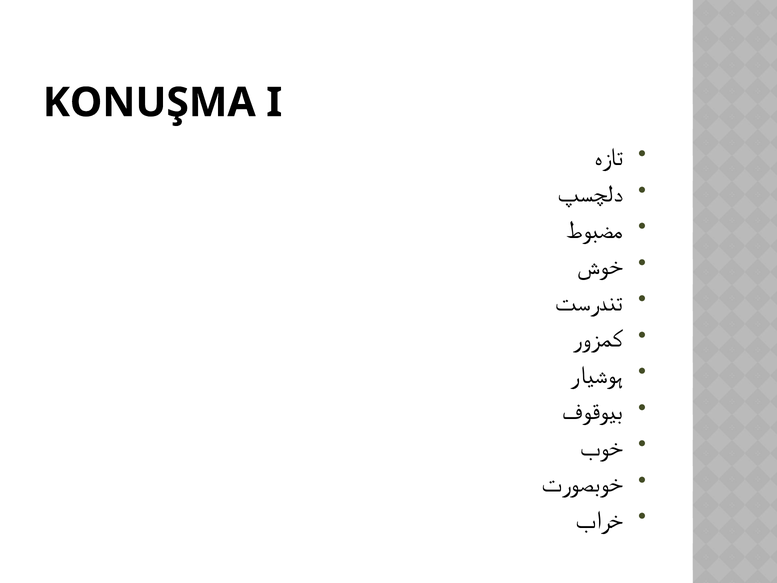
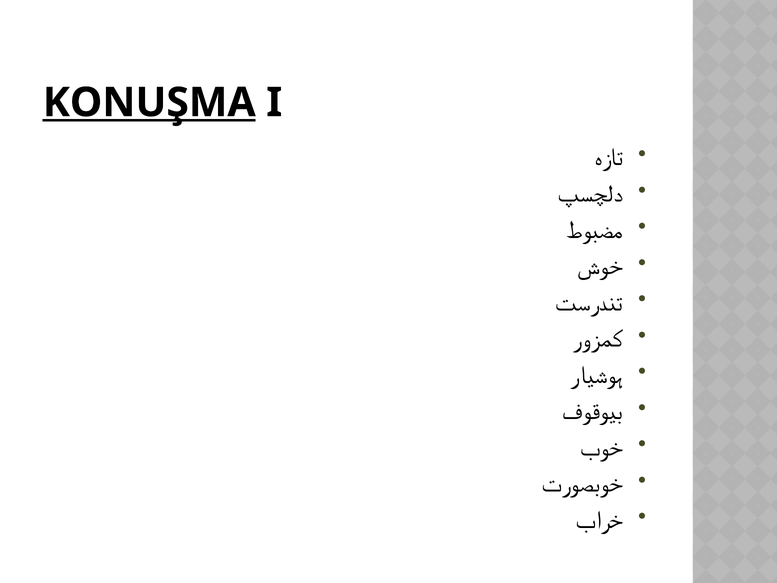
KONUŞMA underline: none -> present
